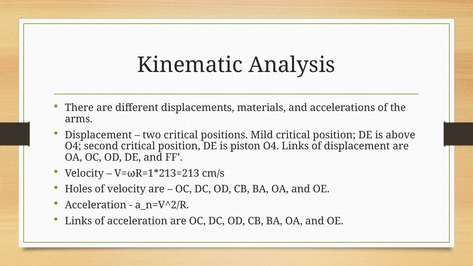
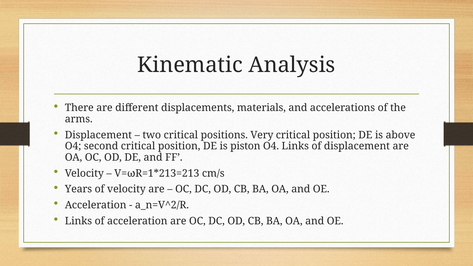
Mild: Mild -> Very
Holes: Holes -> Years
